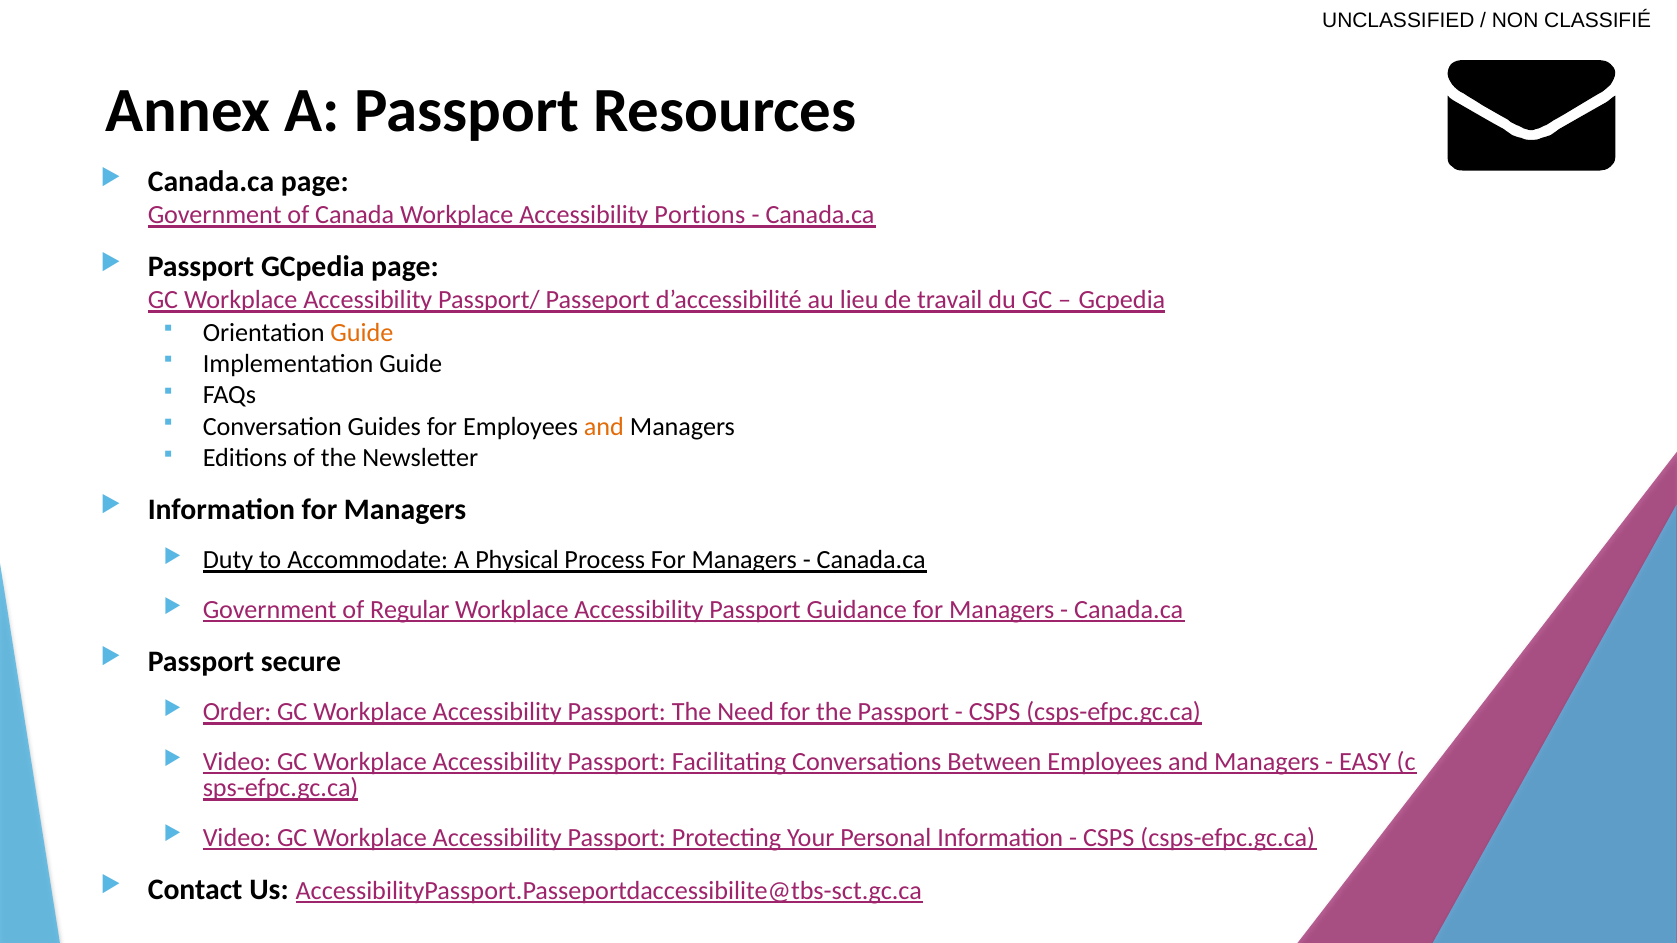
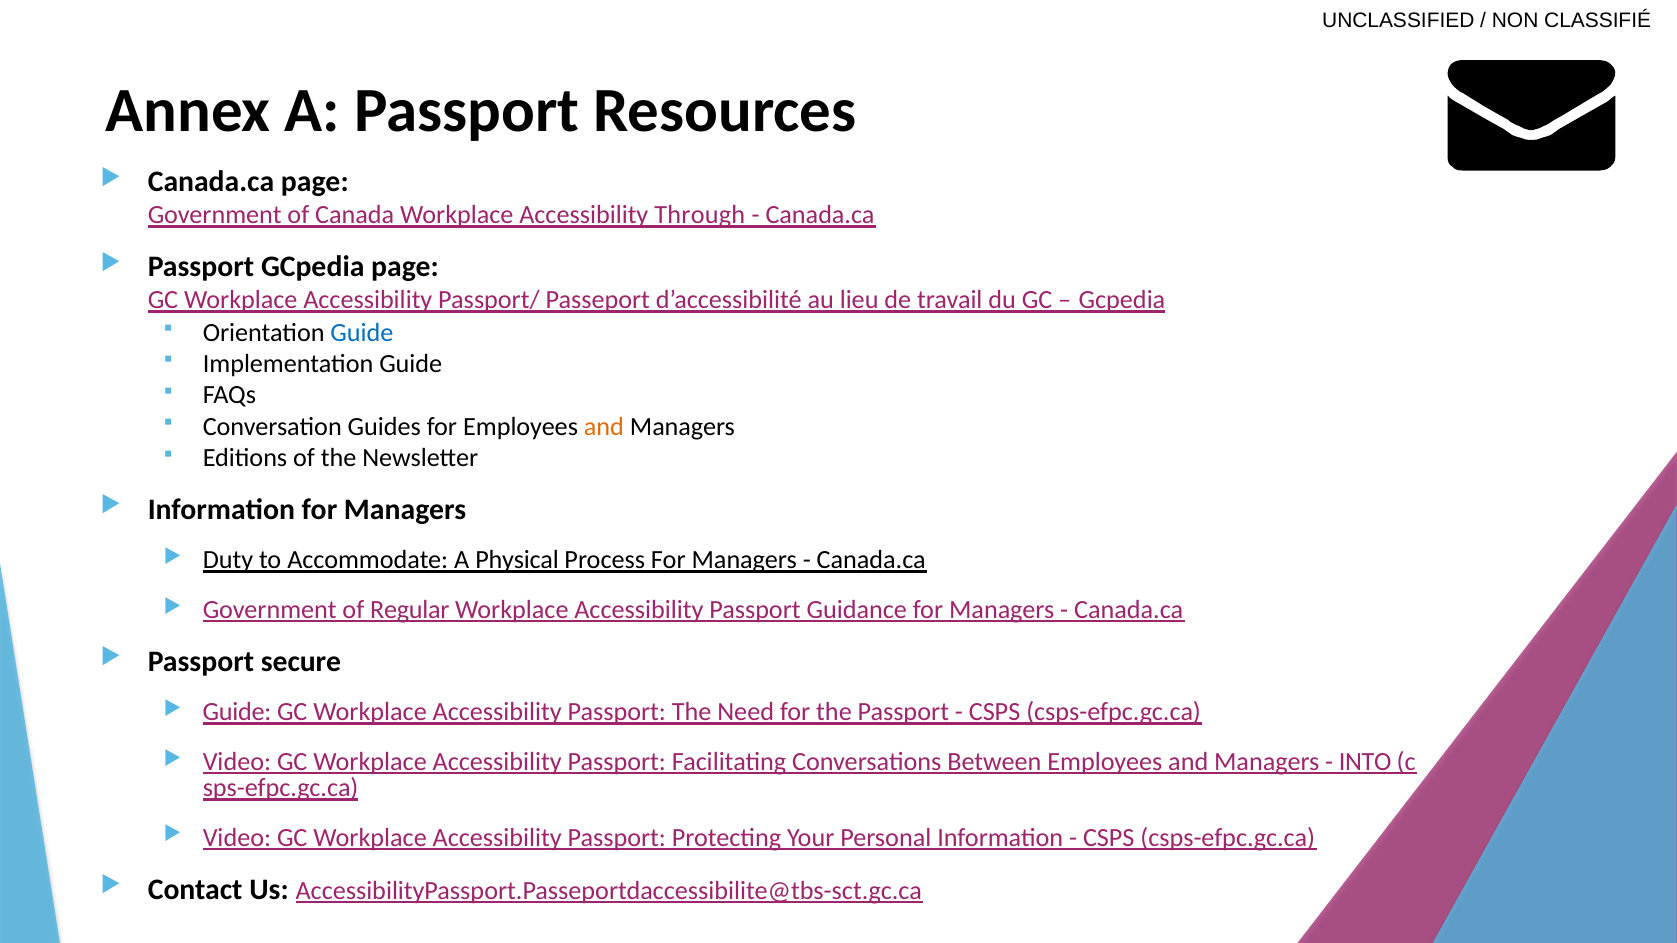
Portions: Portions -> Through
Guide at (362, 332) colour: orange -> blue
Order at (237, 713): Order -> Guide
EASY: EASY -> INTO
